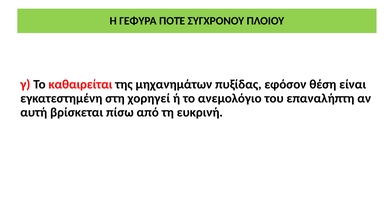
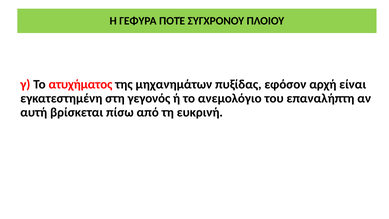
καθαιρείται: καθαιρείται -> ατυχήματος
θέση: θέση -> αρχή
χορηγεί: χορηγεί -> γεγονός
